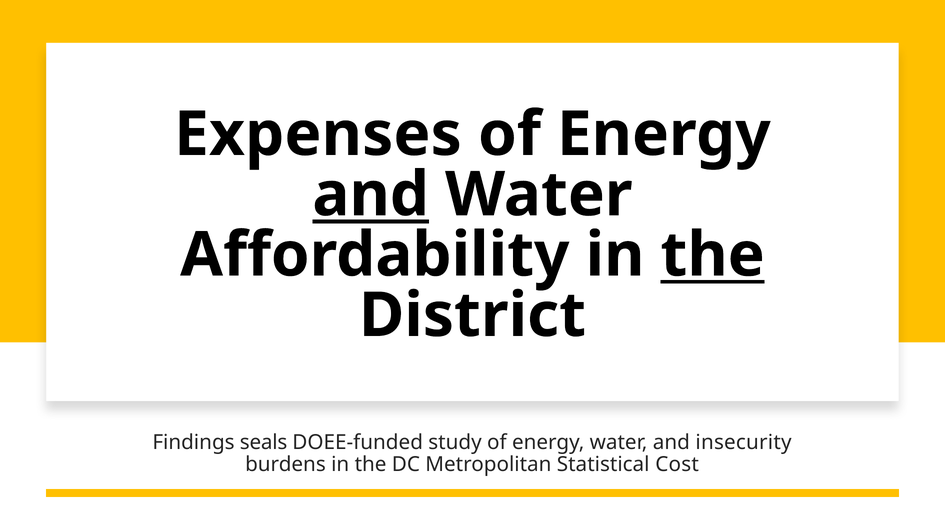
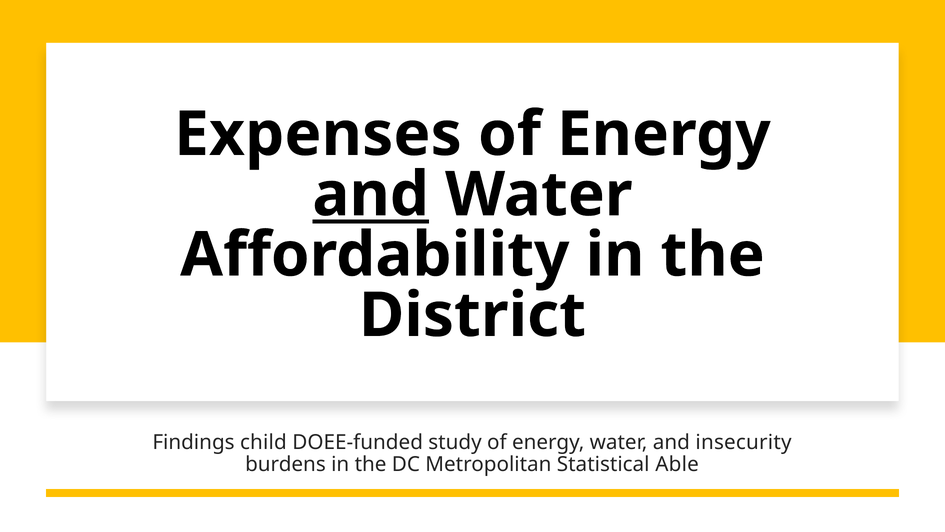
the at (713, 255) underline: present -> none
seals: seals -> child
Cost: Cost -> Able
